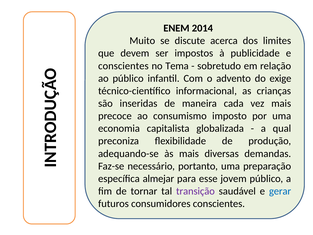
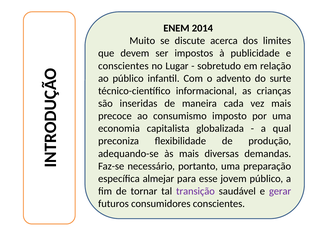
Tema: Tema -> Lugar
exige: exige -> surte
gerar colour: blue -> purple
